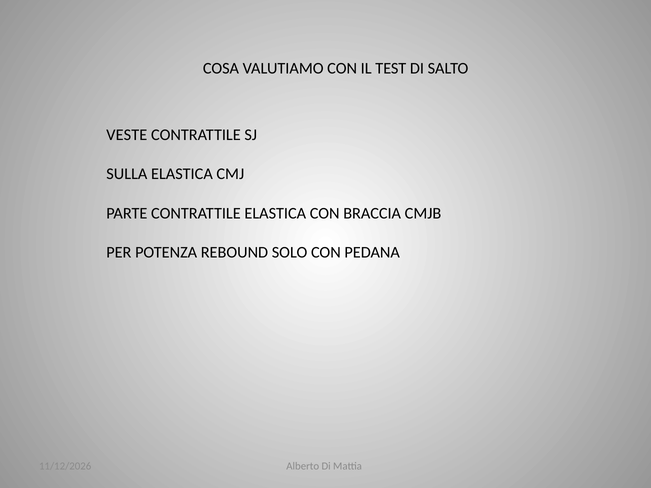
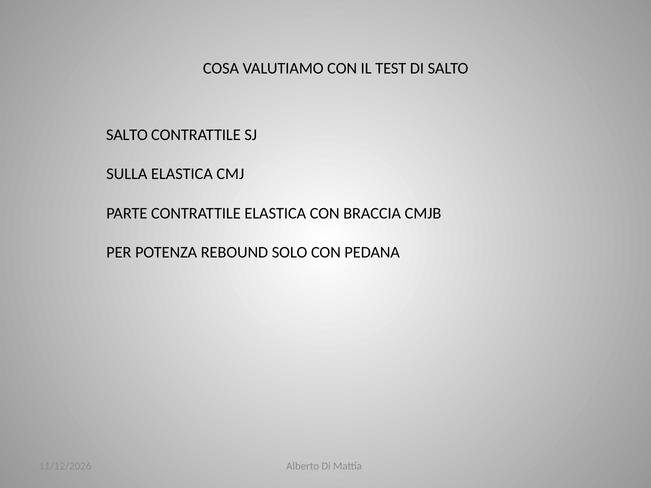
VESTE at (127, 135): VESTE -> SALTO
